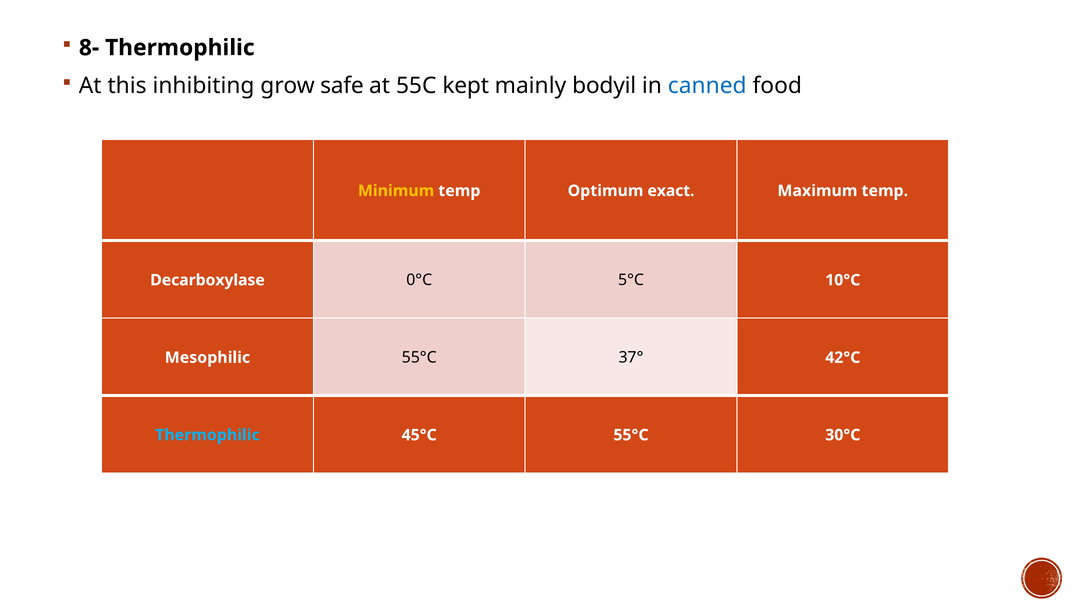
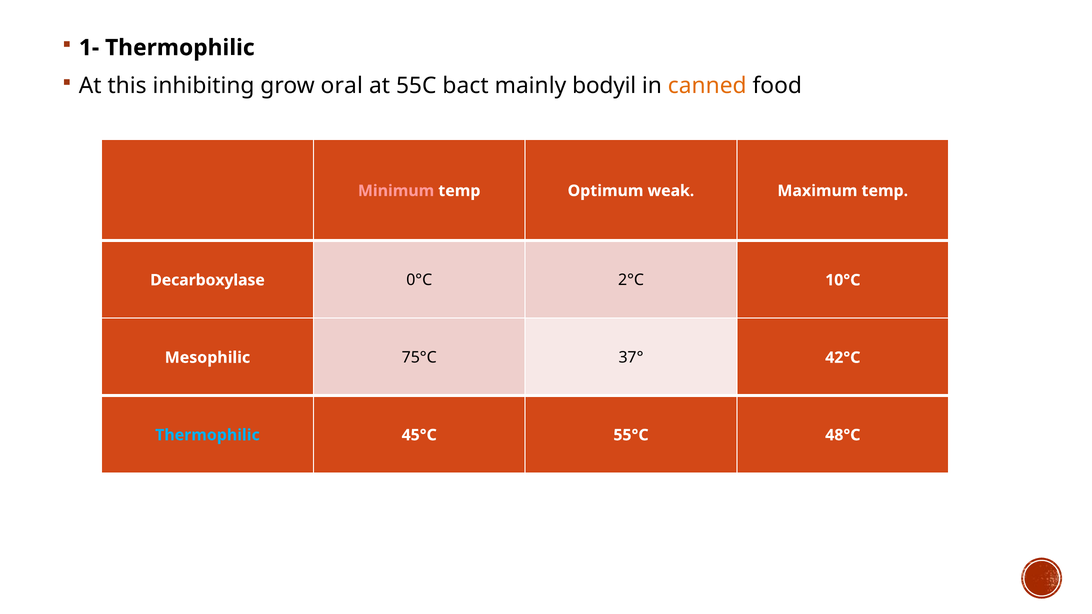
8-: 8- -> 1-
safe: safe -> oral
kept: kept -> bact
canned colour: blue -> orange
Minimum colour: yellow -> pink
exact: exact -> weak
5°C: 5°C -> 2°C
Mesophilic 55°C: 55°C -> 75°C
30°C: 30°C -> 48°C
